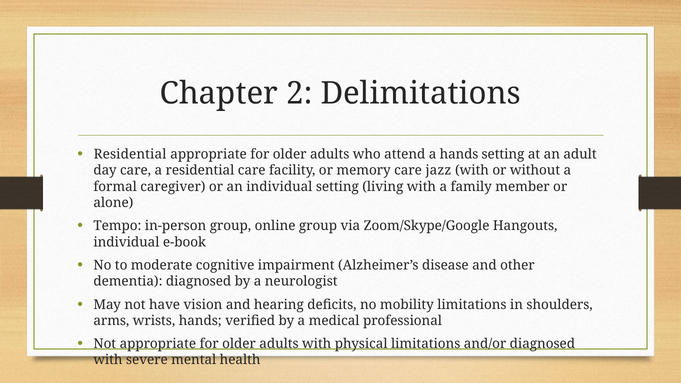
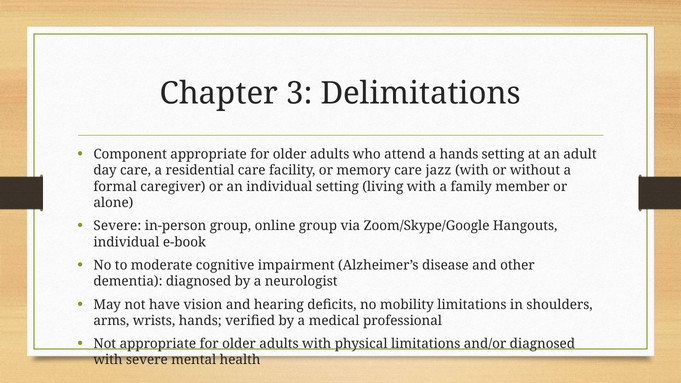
2: 2 -> 3
Residential at (130, 154): Residential -> Component
Tempo at (117, 226): Tempo -> Severe
